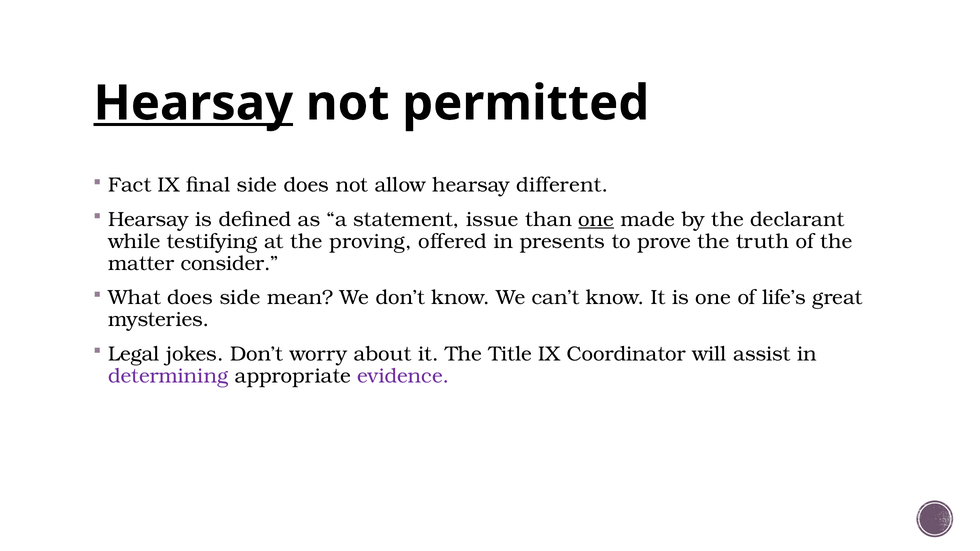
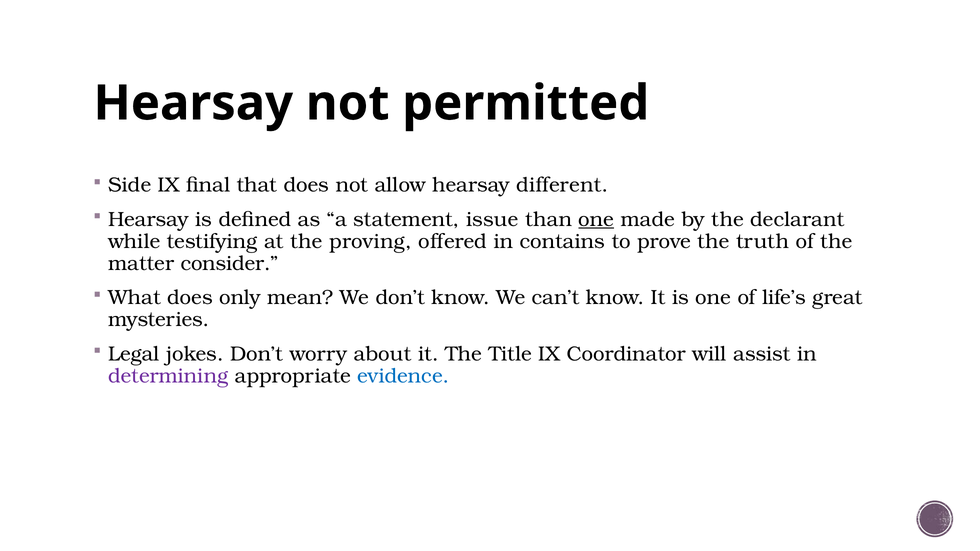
Hearsay at (193, 103) underline: present -> none
Fact: Fact -> Side
final side: side -> that
presents: presents -> contains
does side: side -> only
evidence colour: purple -> blue
